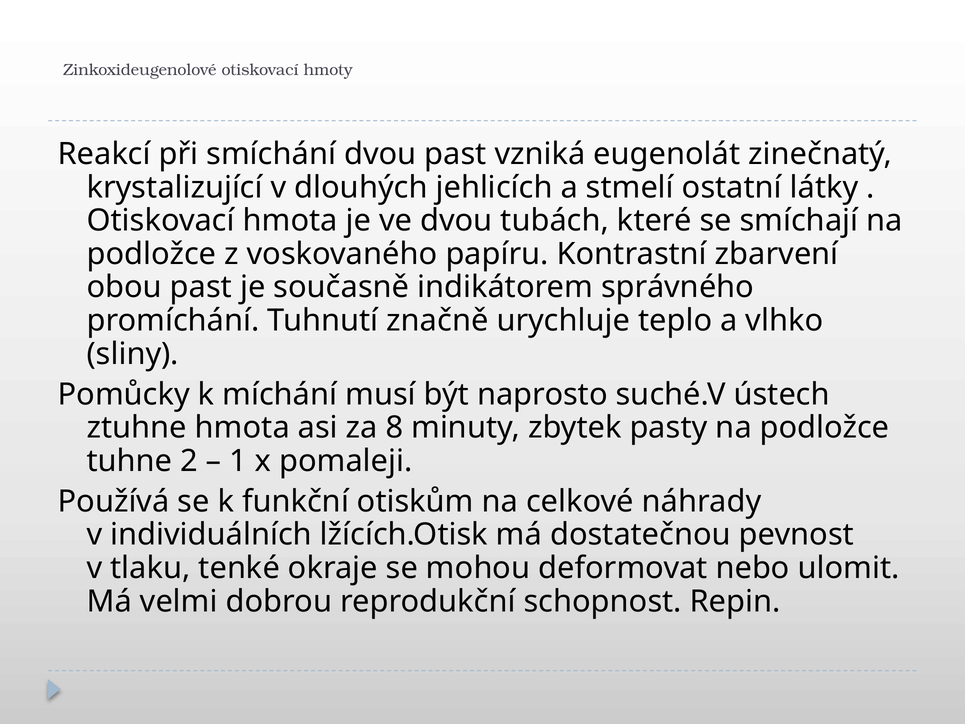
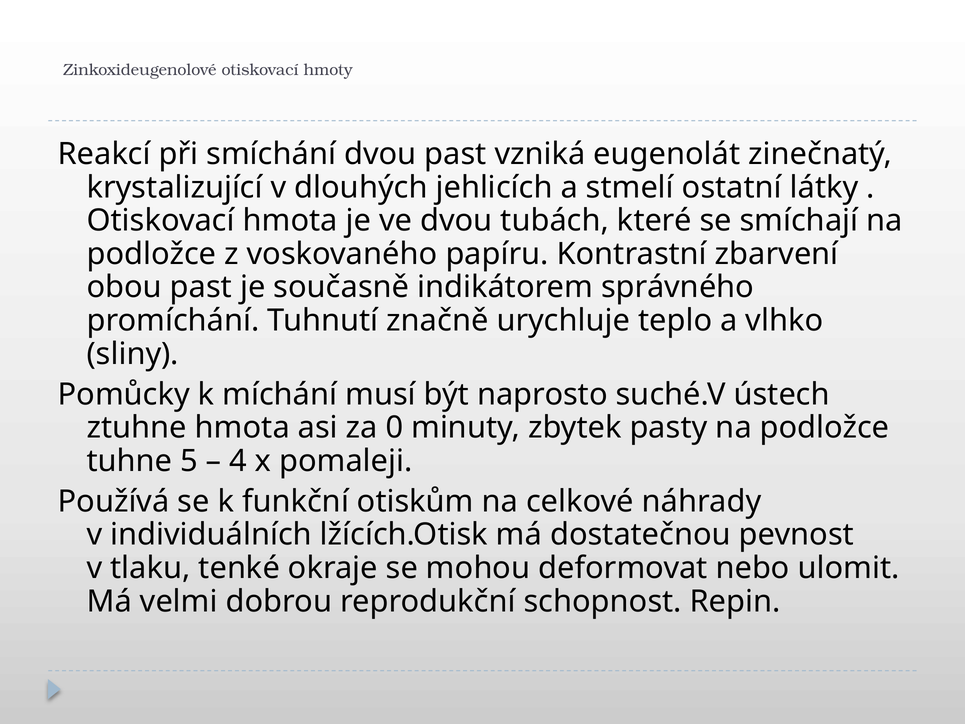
8: 8 -> 0
2: 2 -> 5
1: 1 -> 4
